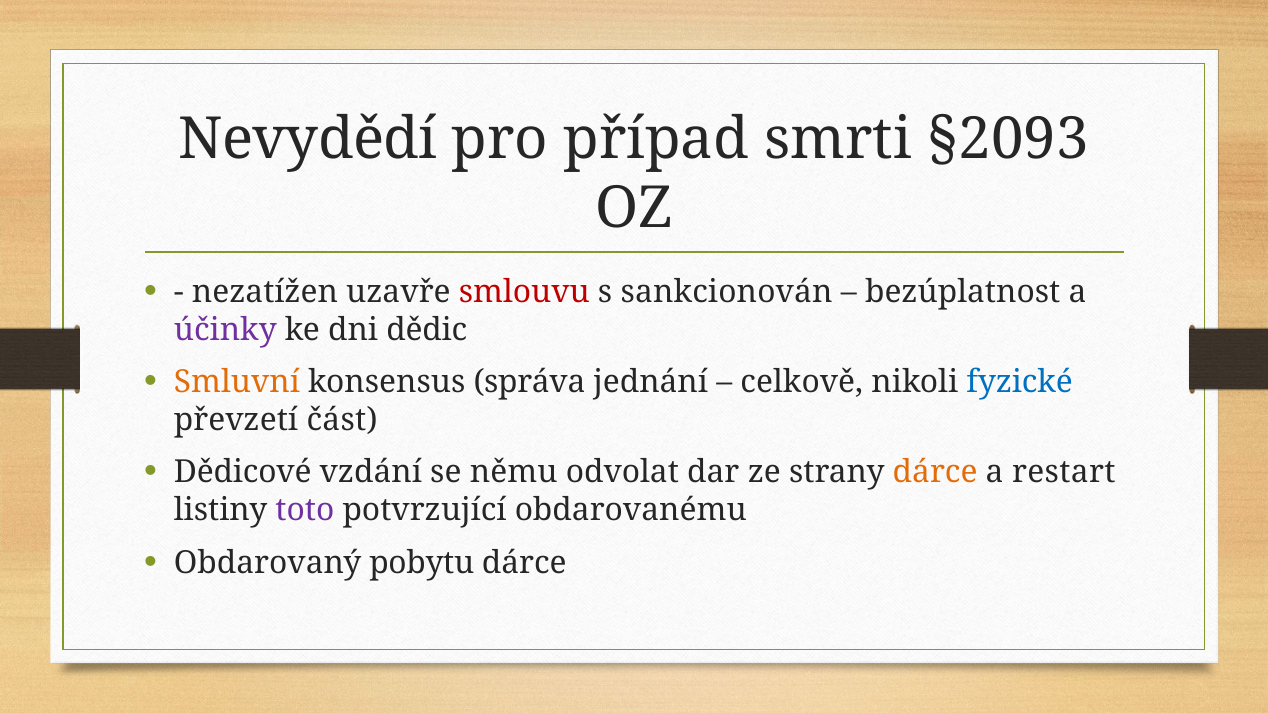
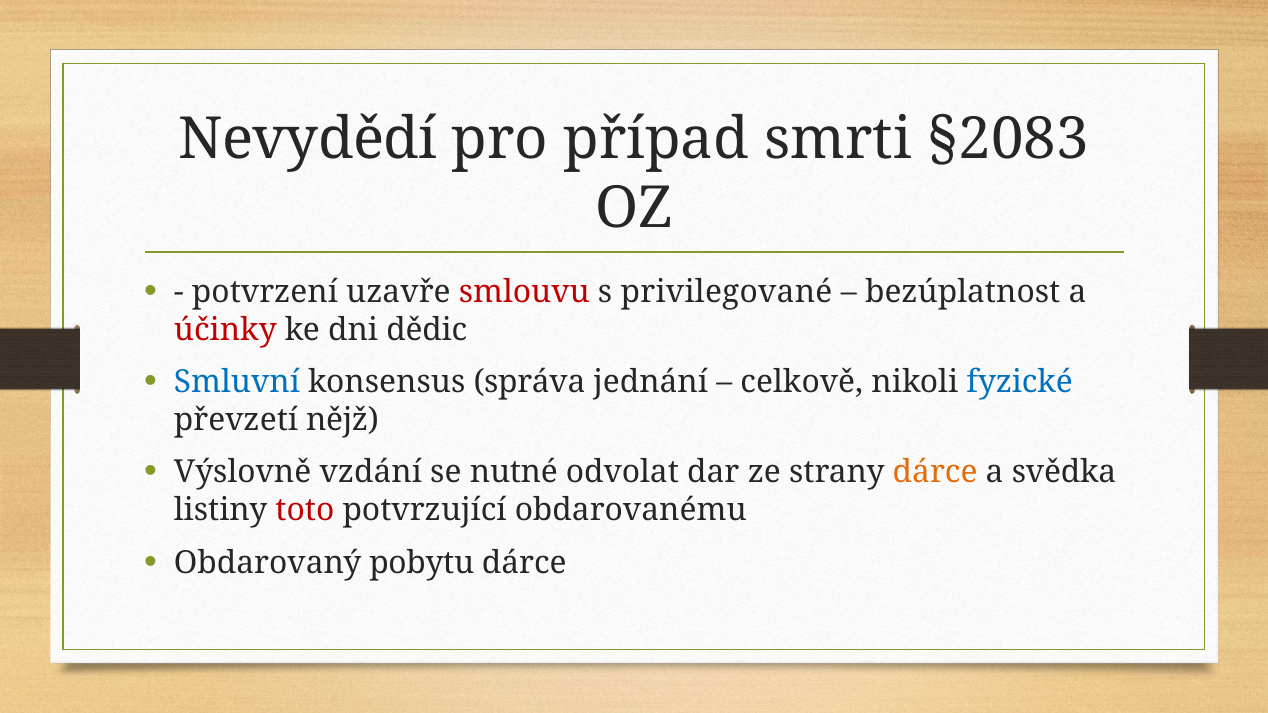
§2093: §2093 -> §2083
nezatížen: nezatížen -> potvrzení
sankcionován: sankcionován -> privilegované
účinky colour: purple -> red
Smluvní colour: orange -> blue
část: část -> nějž
Dědicové: Dědicové -> Výslovně
němu: němu -> nutné
restart: restart -> svědka
toto colour: purple -> red
